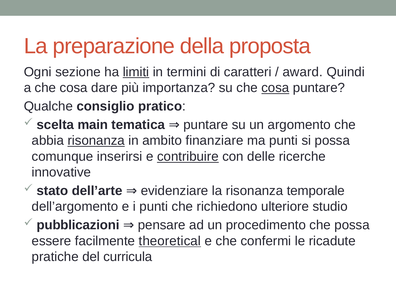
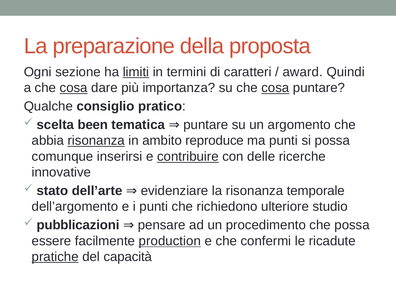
cosa at (74, 88) underline: none -> present
main: main -> been
finanziare: finanziare -> reproduce
theoretical: theoretical -> production
pratiche underline: none -> present
curricula: curricula -> capacità
